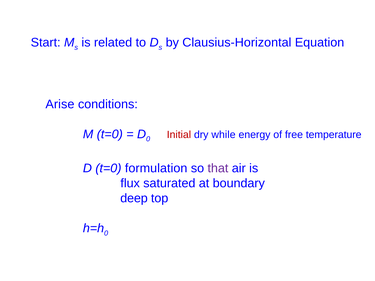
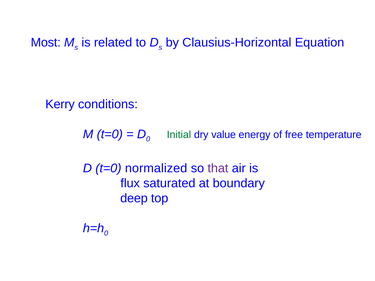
Start: Start -> Most
Arise: Arise -> Kerry
Initial colour: red -> green
while: while -> value
formulation: formulation -> normalized
